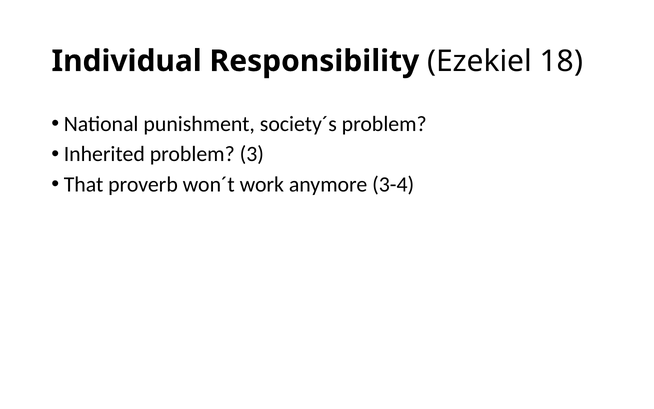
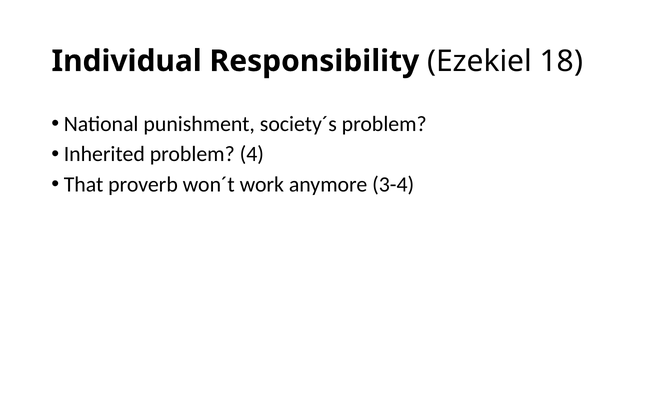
3: 3 -> 4
